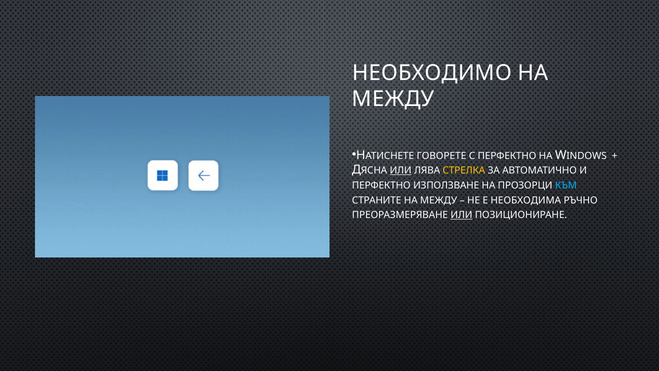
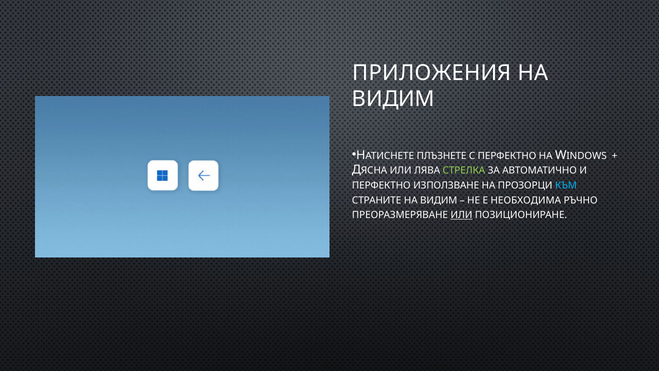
НЕОБХОДИМО: НЕОБХОДИМО -> ПРИЛОЖЕНИЯ
МЕЖДУ at (393, 99): МЕЖДУ -> ВИДИМ
ГОВОРЕТЕ: ГОВОРЕТЕ -> ПЛЪЗНЕТЕ
ИЛИ at (401, 171) underline: present -> none
СТРЕЛКА colour: yellow -> light green
СТРАНИТЕ НА МЕЖДУ: МЕЖДУ -> ВИДИМ
